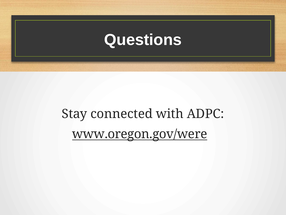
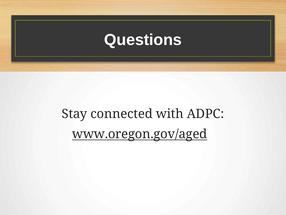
www.oregon.gov/were: www.oregon.gov/were -> www.oregon.gov/aged
